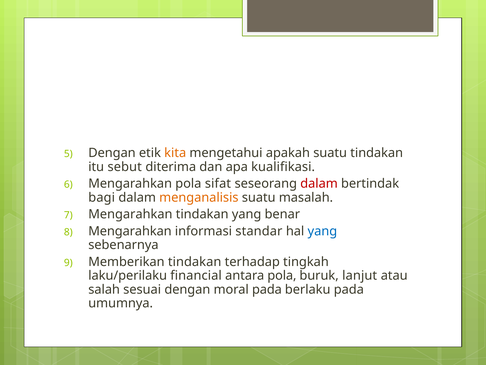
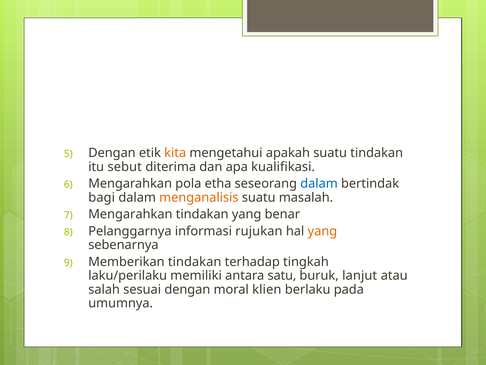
sifat: sifat -> etha
dalam at (319, 183) colour: red -> blue
Mengarahkan at (130, 231): Mengarahkan -> Pelanggarnya
standar: standar -> rujukan
yang at (322, 231) colour: blue -> orange
financial: financial -> memiliki
antara pola: pola -> satu
moral pada: pada -> klien
